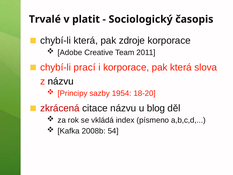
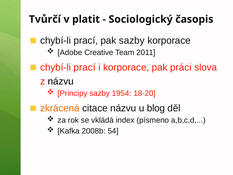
Trvalé: Trvalé -> Tvůrčí
která at (86, 40): která -> prací
pak zdroje: zdroje -> sazby
pak která: která -> práci
zkrácená colour: red -> orange
